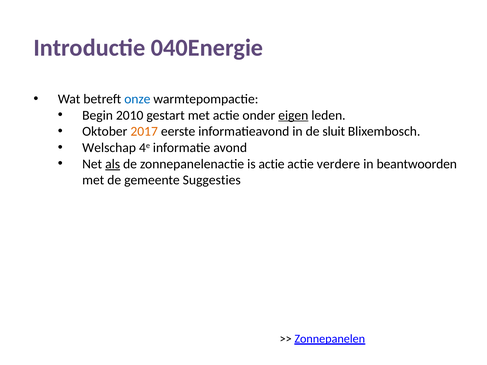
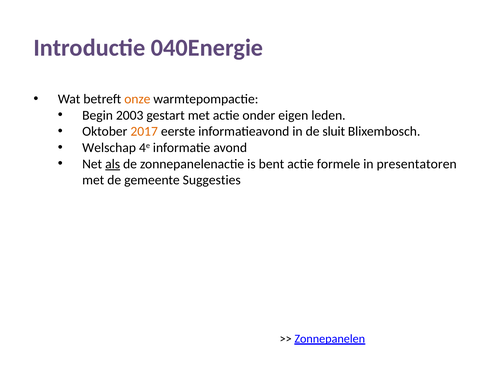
onze colour: blue -> orange
2010: 2010 -> 2003
eigen underline: present -> none
is actie: actie -> bent
verdere: verdere -> formele
beantwoorden: beantwoorden -> presentatoren
